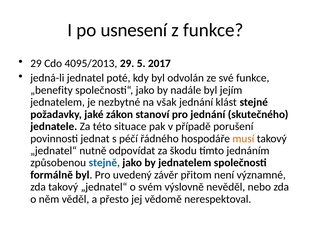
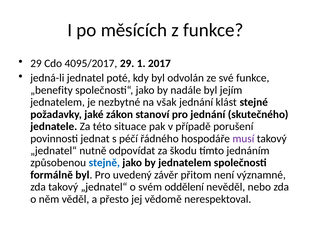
usnesení: usnesení -> měsících
4095/2013: 4095/2013 -> 4095/2017
5: 5 -> 1
musí colour: orange -> purple
výslovně: výslovně -> oddělení
